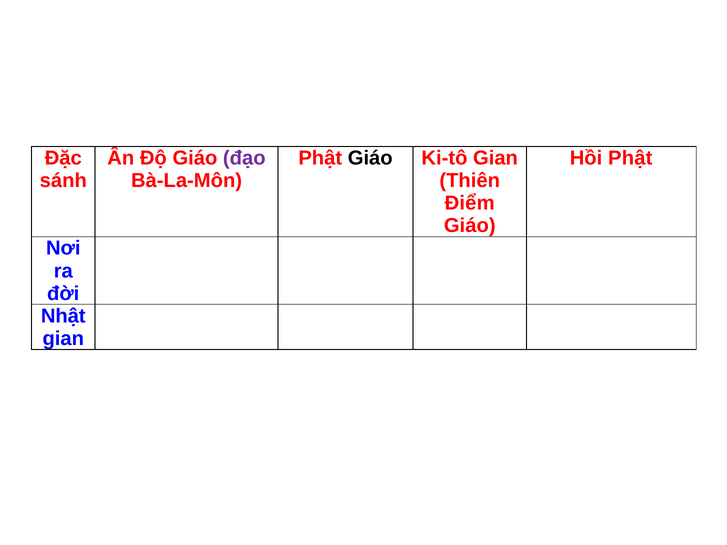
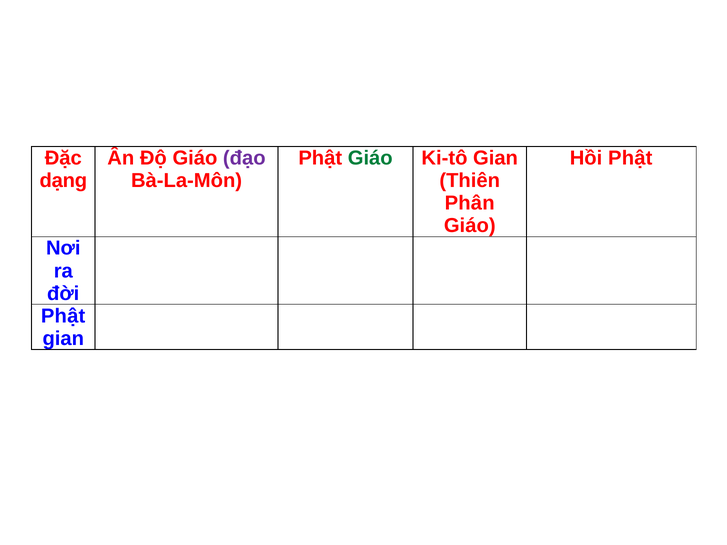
Giáo at (370, 158) colour: black -> green
sánh: sánh -> dạng
Điểm: Điểm -> Phân
Nhật at (63, 316): Nhật -> Phật
